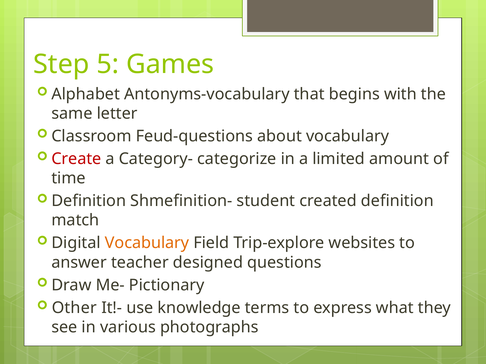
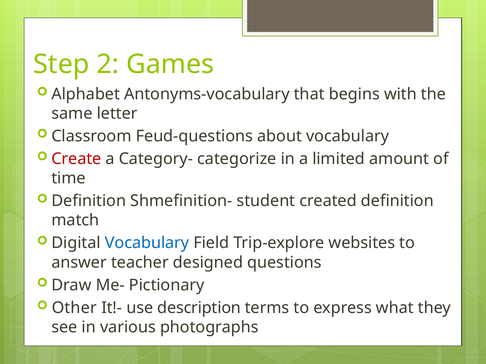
5: 5 -> 2
Vocabulary at (147, 243) colour: orange -> blue
knowledge: knowledge -> description
